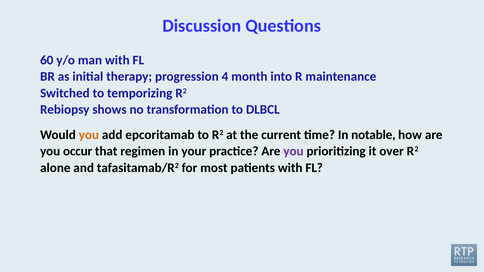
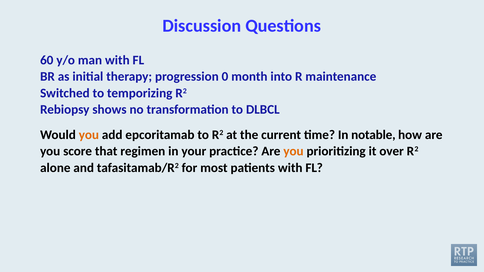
4: 4 -> 0
occur: occur -> score
you at (294, 151) colour: purple -> orange
